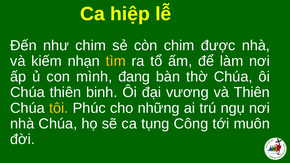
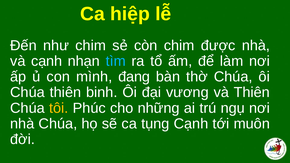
và kiếm: kiếm -> cạnh
tìm colour: yellow -> light blue
tụng Công: Công -> Cạnh
